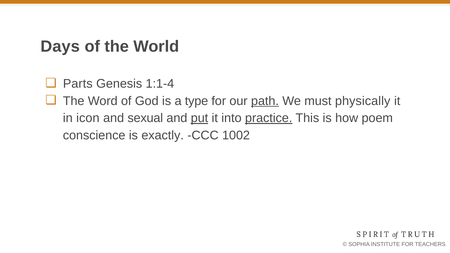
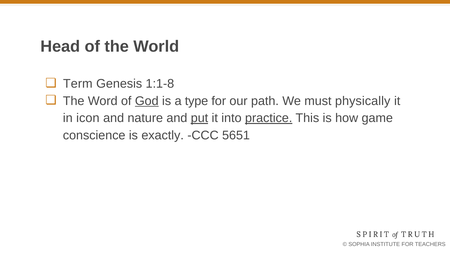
Days: Days -> Head
Parts: Parts -> Term
1:1-4: 1:1-4 -> 1:1-8
God underline: none -> present
path underline: present -> none
sexual: sexual -> nature
poem: poem -> game
1002: 1002 -> 5651
